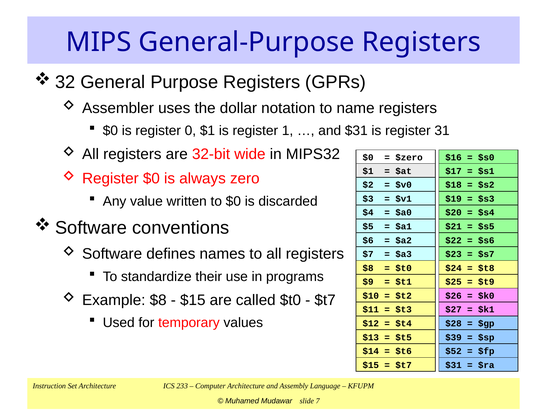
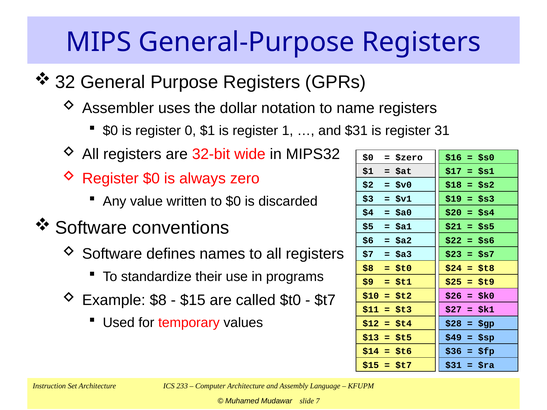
$39: $39 -> $49
$52: $52 -> $36
